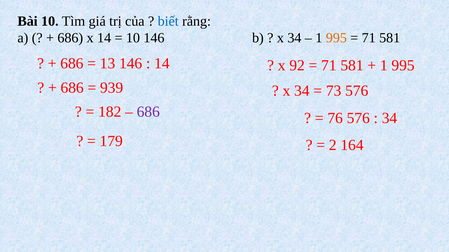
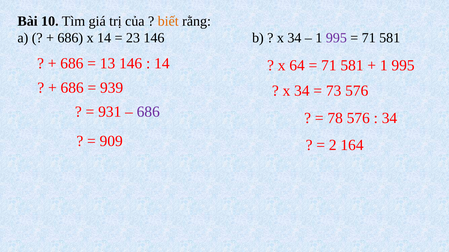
biết colour: blue -> orange
10 at (133, 38): 10 -> 23
995 at (336, 38) colour: orange -> purple
92: 92 -> 64
182: 182 -> 931
76: 76 -> 78
179: 179 -> 909
